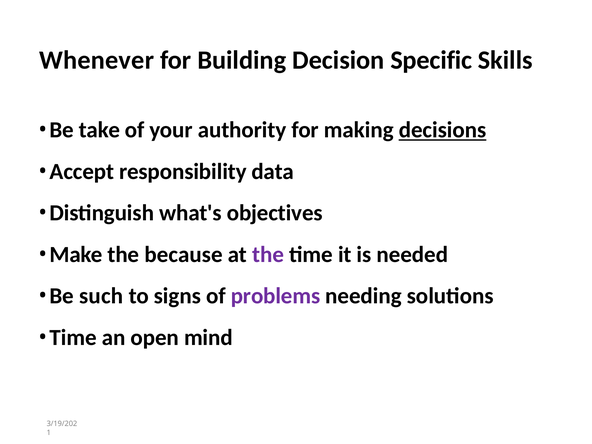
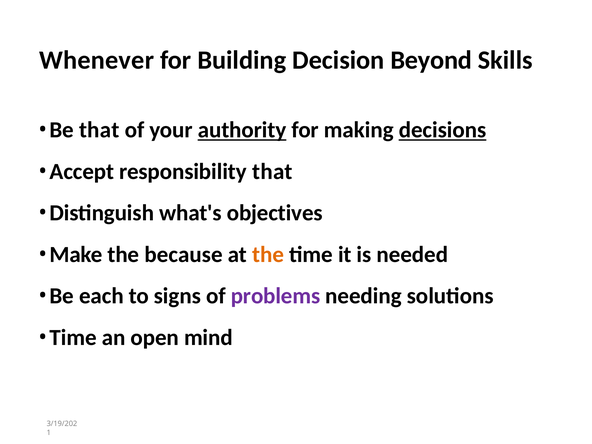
Specific: Specific -> Beyond
Be take: take -> that
authority underline: none -> present
responsibility data: data -> that
the at (268, 254) colour: purple -> orange
such: such -> each
